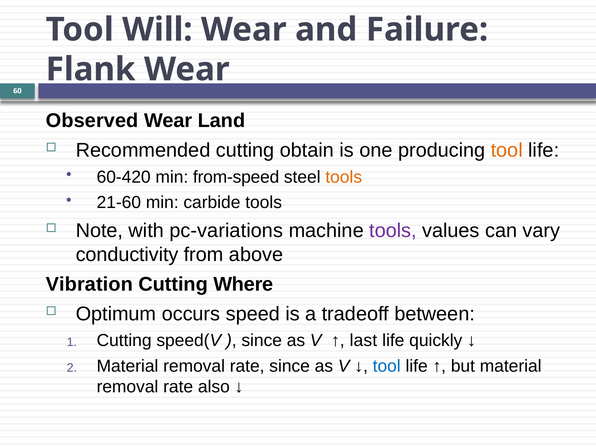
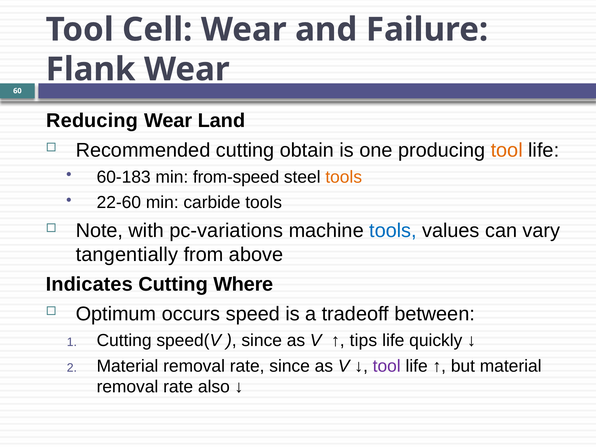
Will: Will -> Cell
Observed: Observed -> Reducing
60-420: 60-420 -> 60-183
21-60: 21-60 -> 22-60
tools at (393, 231) colour: purple -> blue
conductivity: conductivity -> tangentially
Vibration: Vibration -> Indicates
last: last -> tips
tool at (387, 366) colour: blue -> purple
